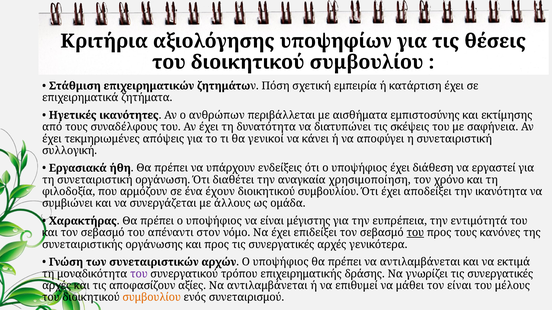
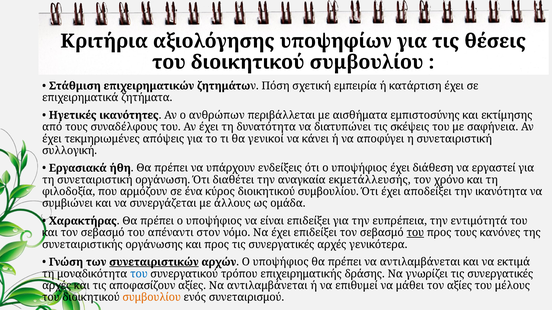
χρησιμοποίηση: χρησιμοποίηση -> εκμετάλλευσής
έχουν: έχουν -> κύρος
είναι μέγιστης: μέγιστης -> επιδείξει
συνεταιριστικών underline: none -> present
του at (139, 274) colour: purple -> blue
τον είναι: είναι -> αξίες
